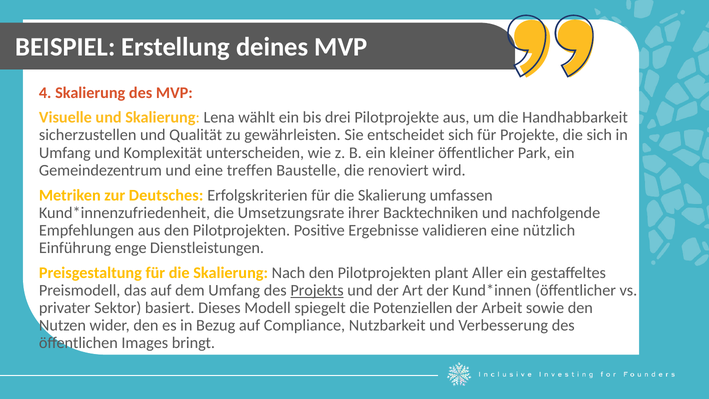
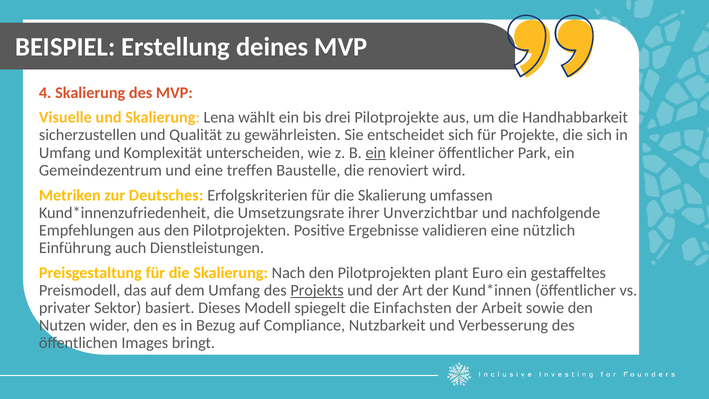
ein at (376, 153) underline: none -> present
Backtechniken: Backtechniken -> Unverzichtbar
enge: enge -> auch
Aller: Aller -> Euro
Potenziellen: Potenziellen -> Einfachsten
